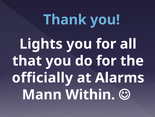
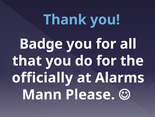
Lights: Lights -> Badge
Within: Within -> Please
